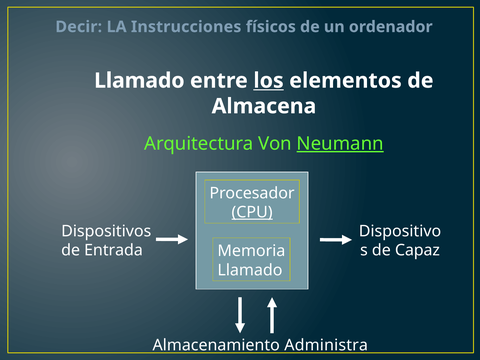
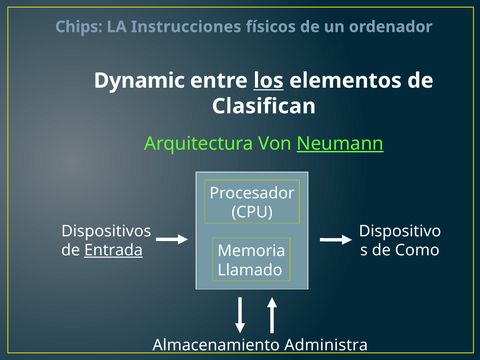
Decir: Decir -> Chips
Llamado at (139, 81): Llamado -> Dynamic
Almacena: Almacena -> Clasifican
CPU underline: present -> none
Entrada underline: none -> present
Capaz: Capaz -> Como
